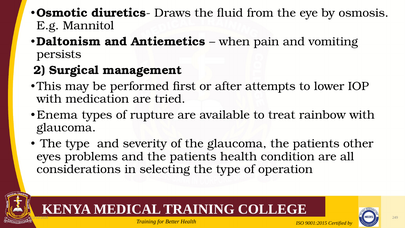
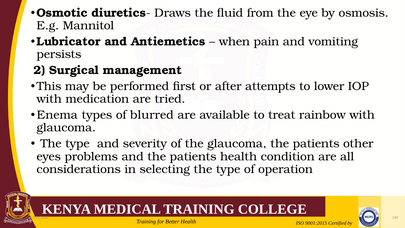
Daltonism: Daltonism -> Lubricator
rupture: rupture -> blurred
